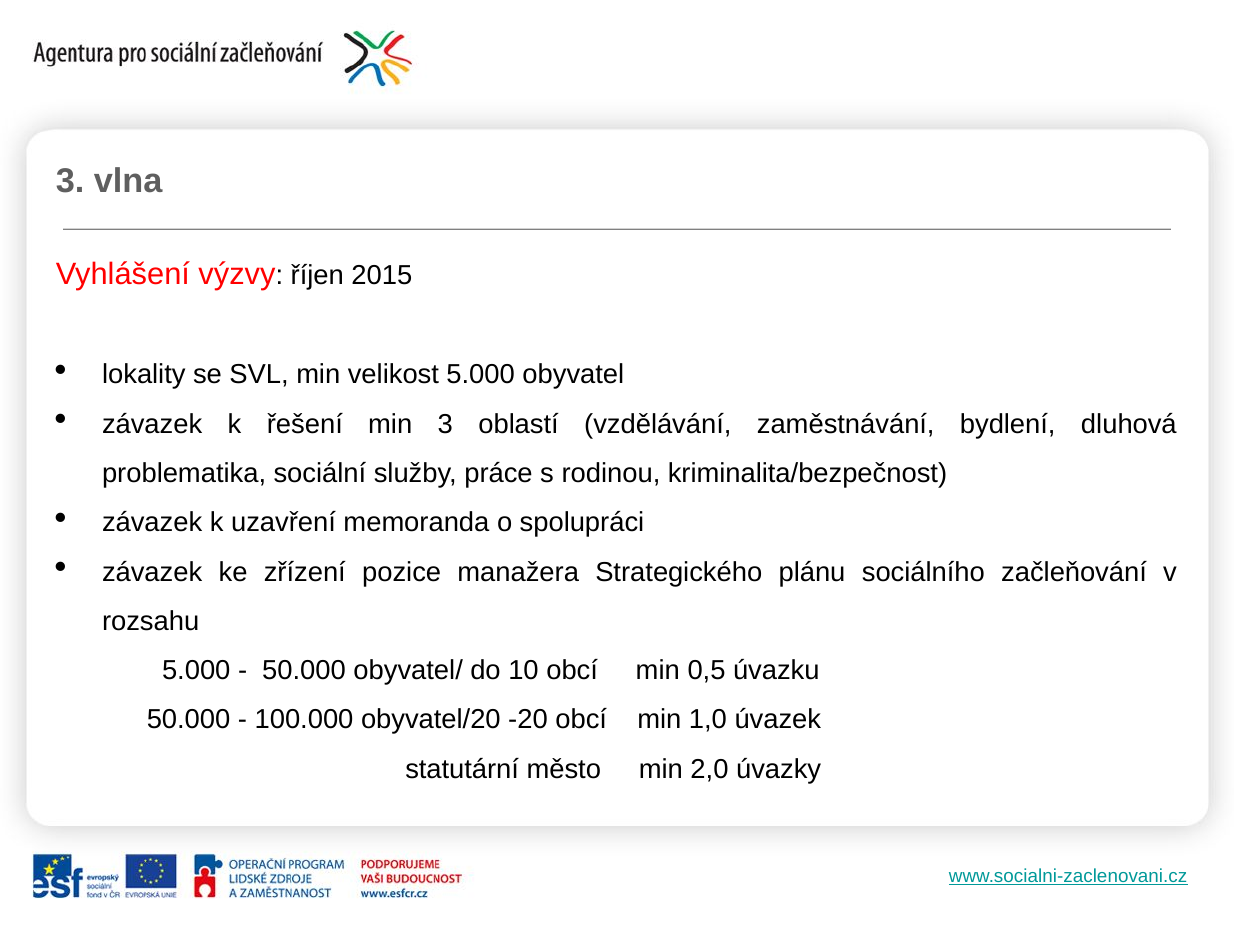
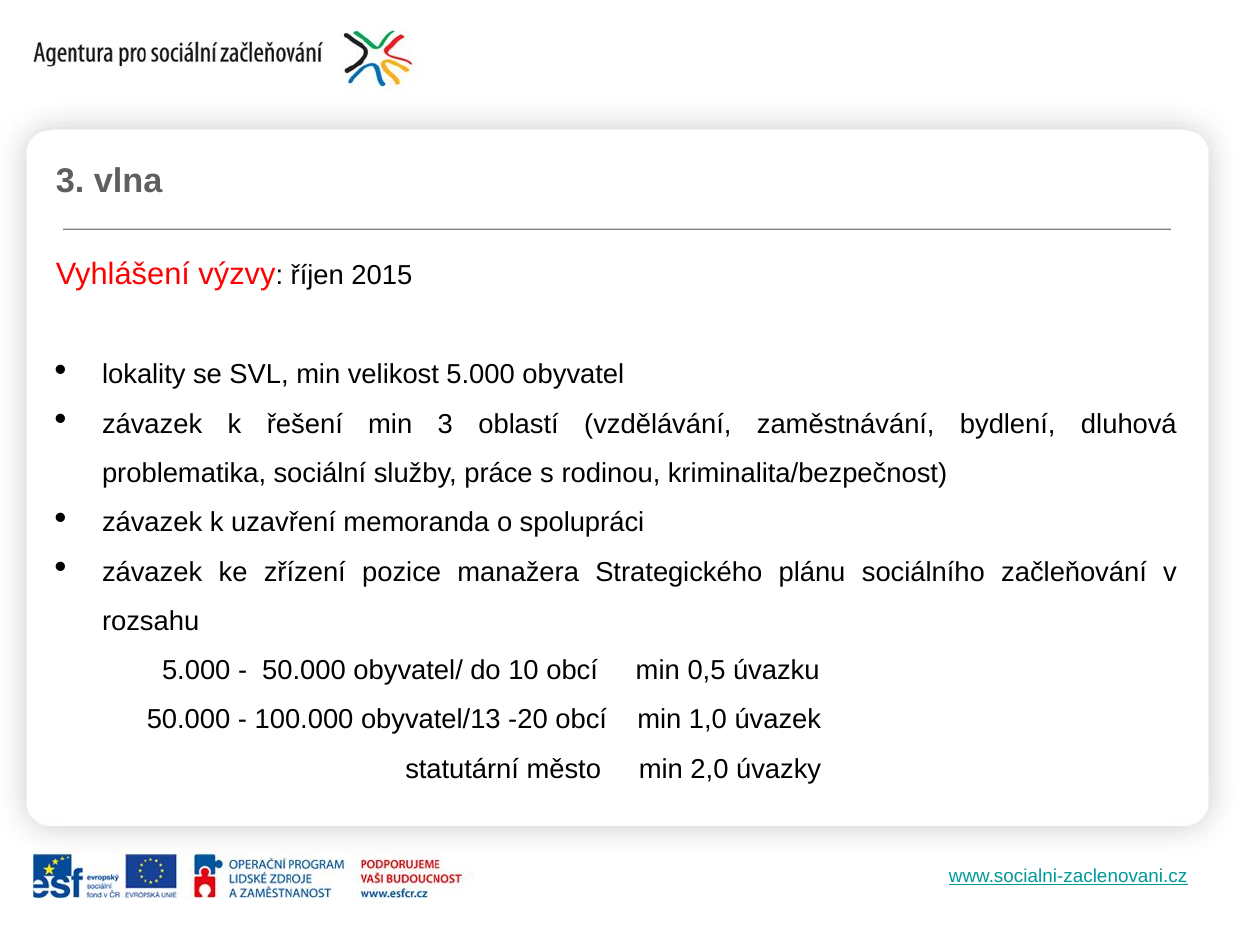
obyvatel/20: obyvatel/20 -> obyvatel/13
